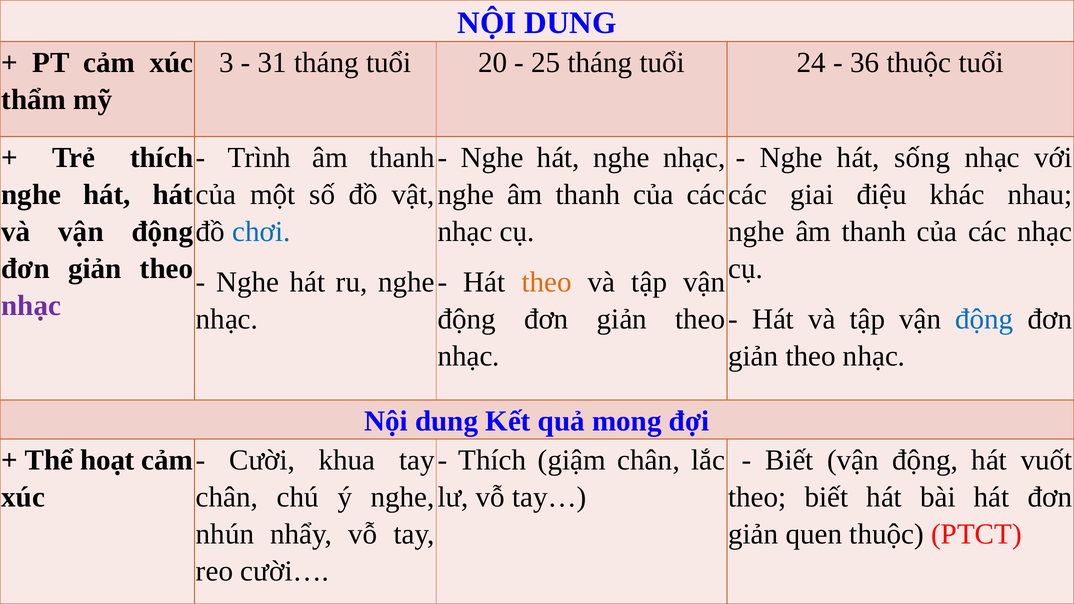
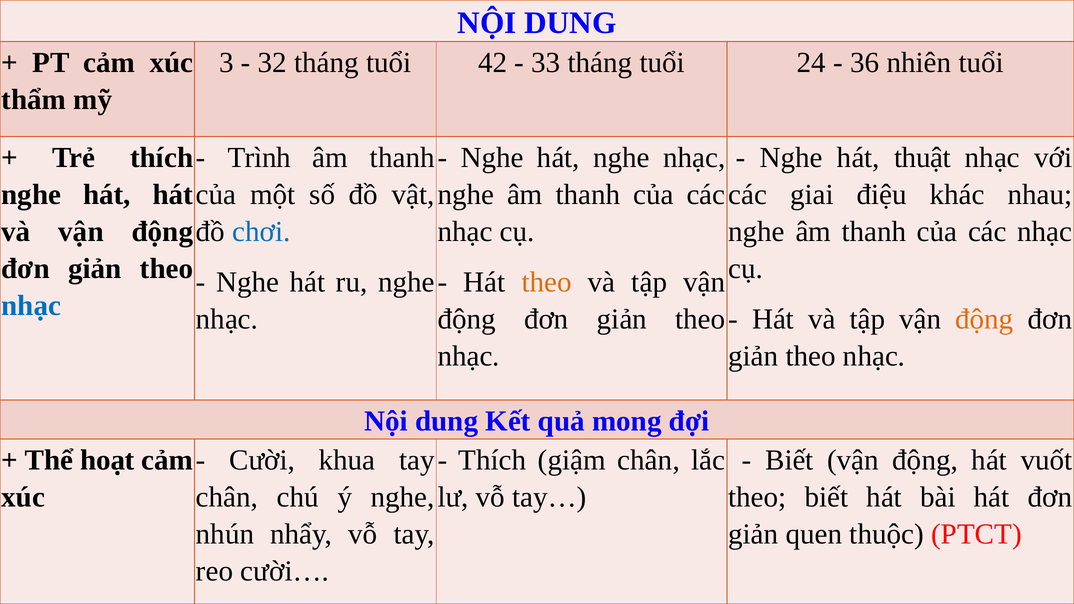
31: 31 -> 32
20: 20 -> 42
25: 25 -> 33
36 thuộc: thuộc -> nhiên
sống: sống -> thuật
nhạc at (31, 306) colour: purple -> blue
động at (984, 319) colour: blue -> orange
